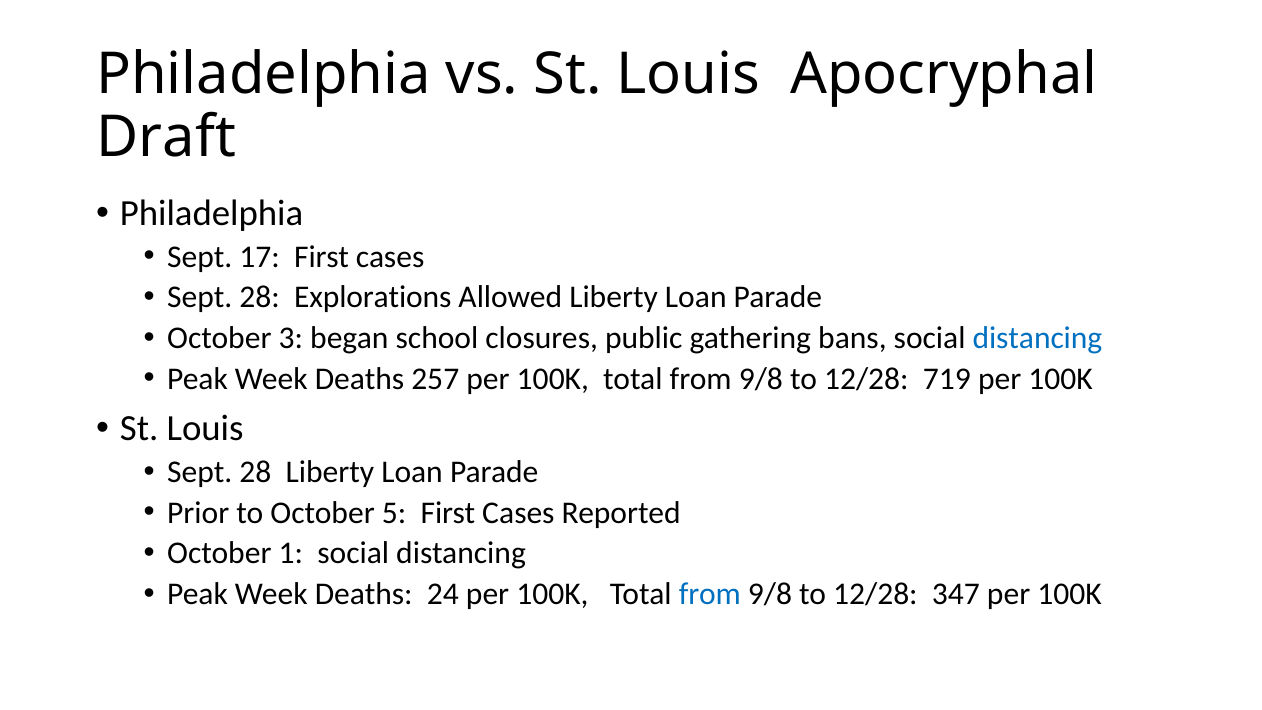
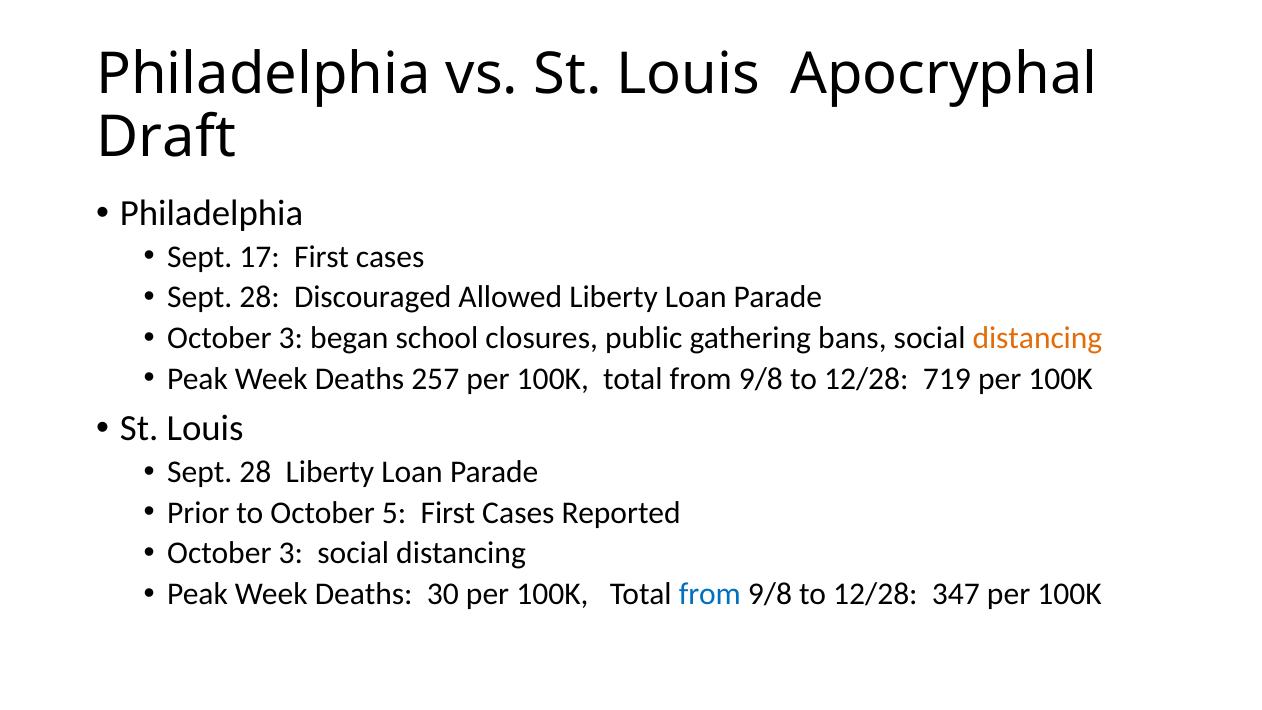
Explorations: Explorations -> Discouraged
distancing at (1037, 338) colour: blue -> orange
1 at (291, 553): 1 -> 3
24: 24 -> 30
